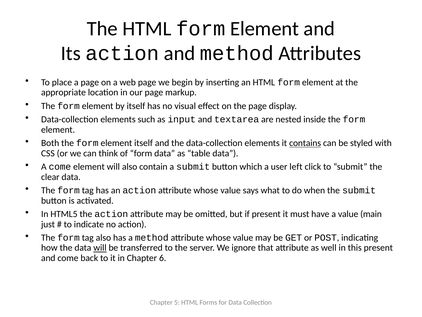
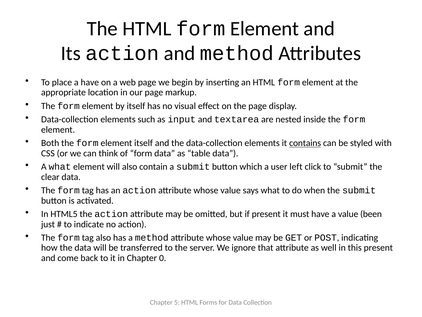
a page: page -> have
A come: come -> what
main: main -> been
will at (100, 247) underline: present -> none
6: 6 -> 0
